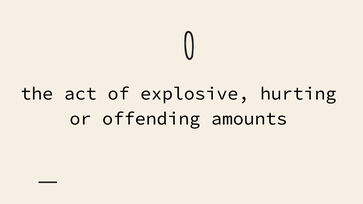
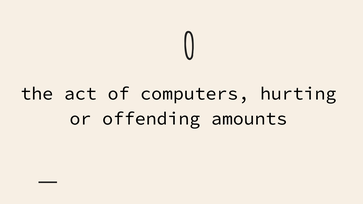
explosive: explosive -> computers
